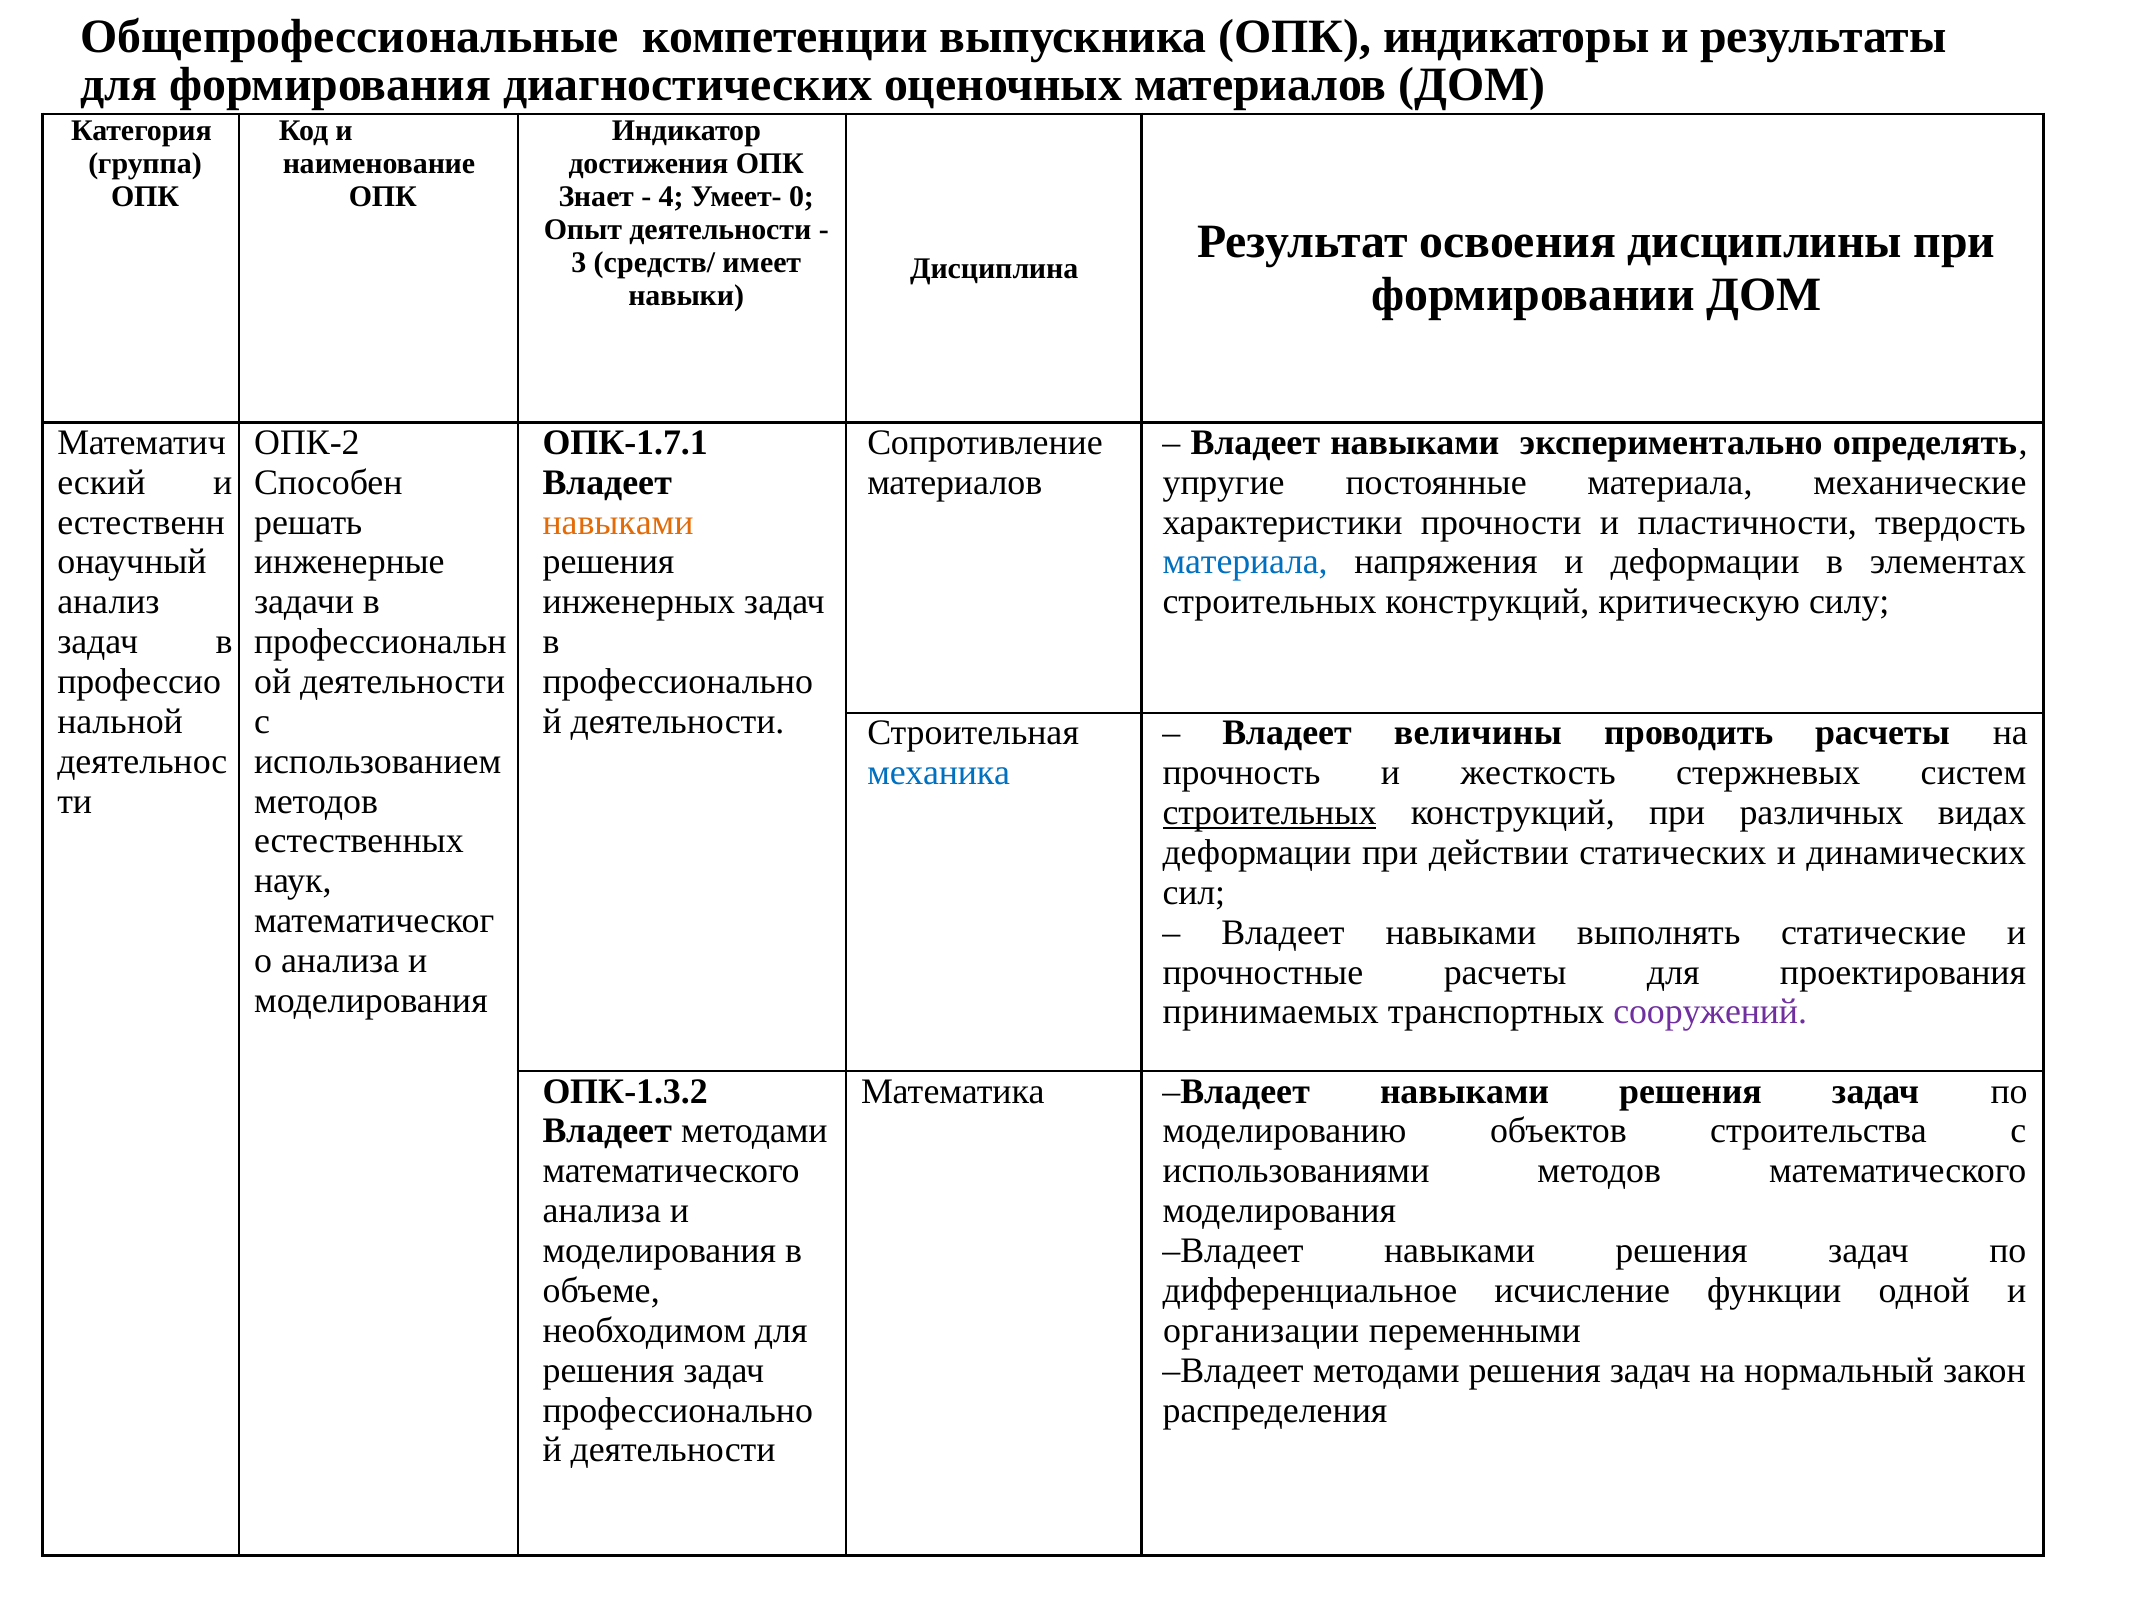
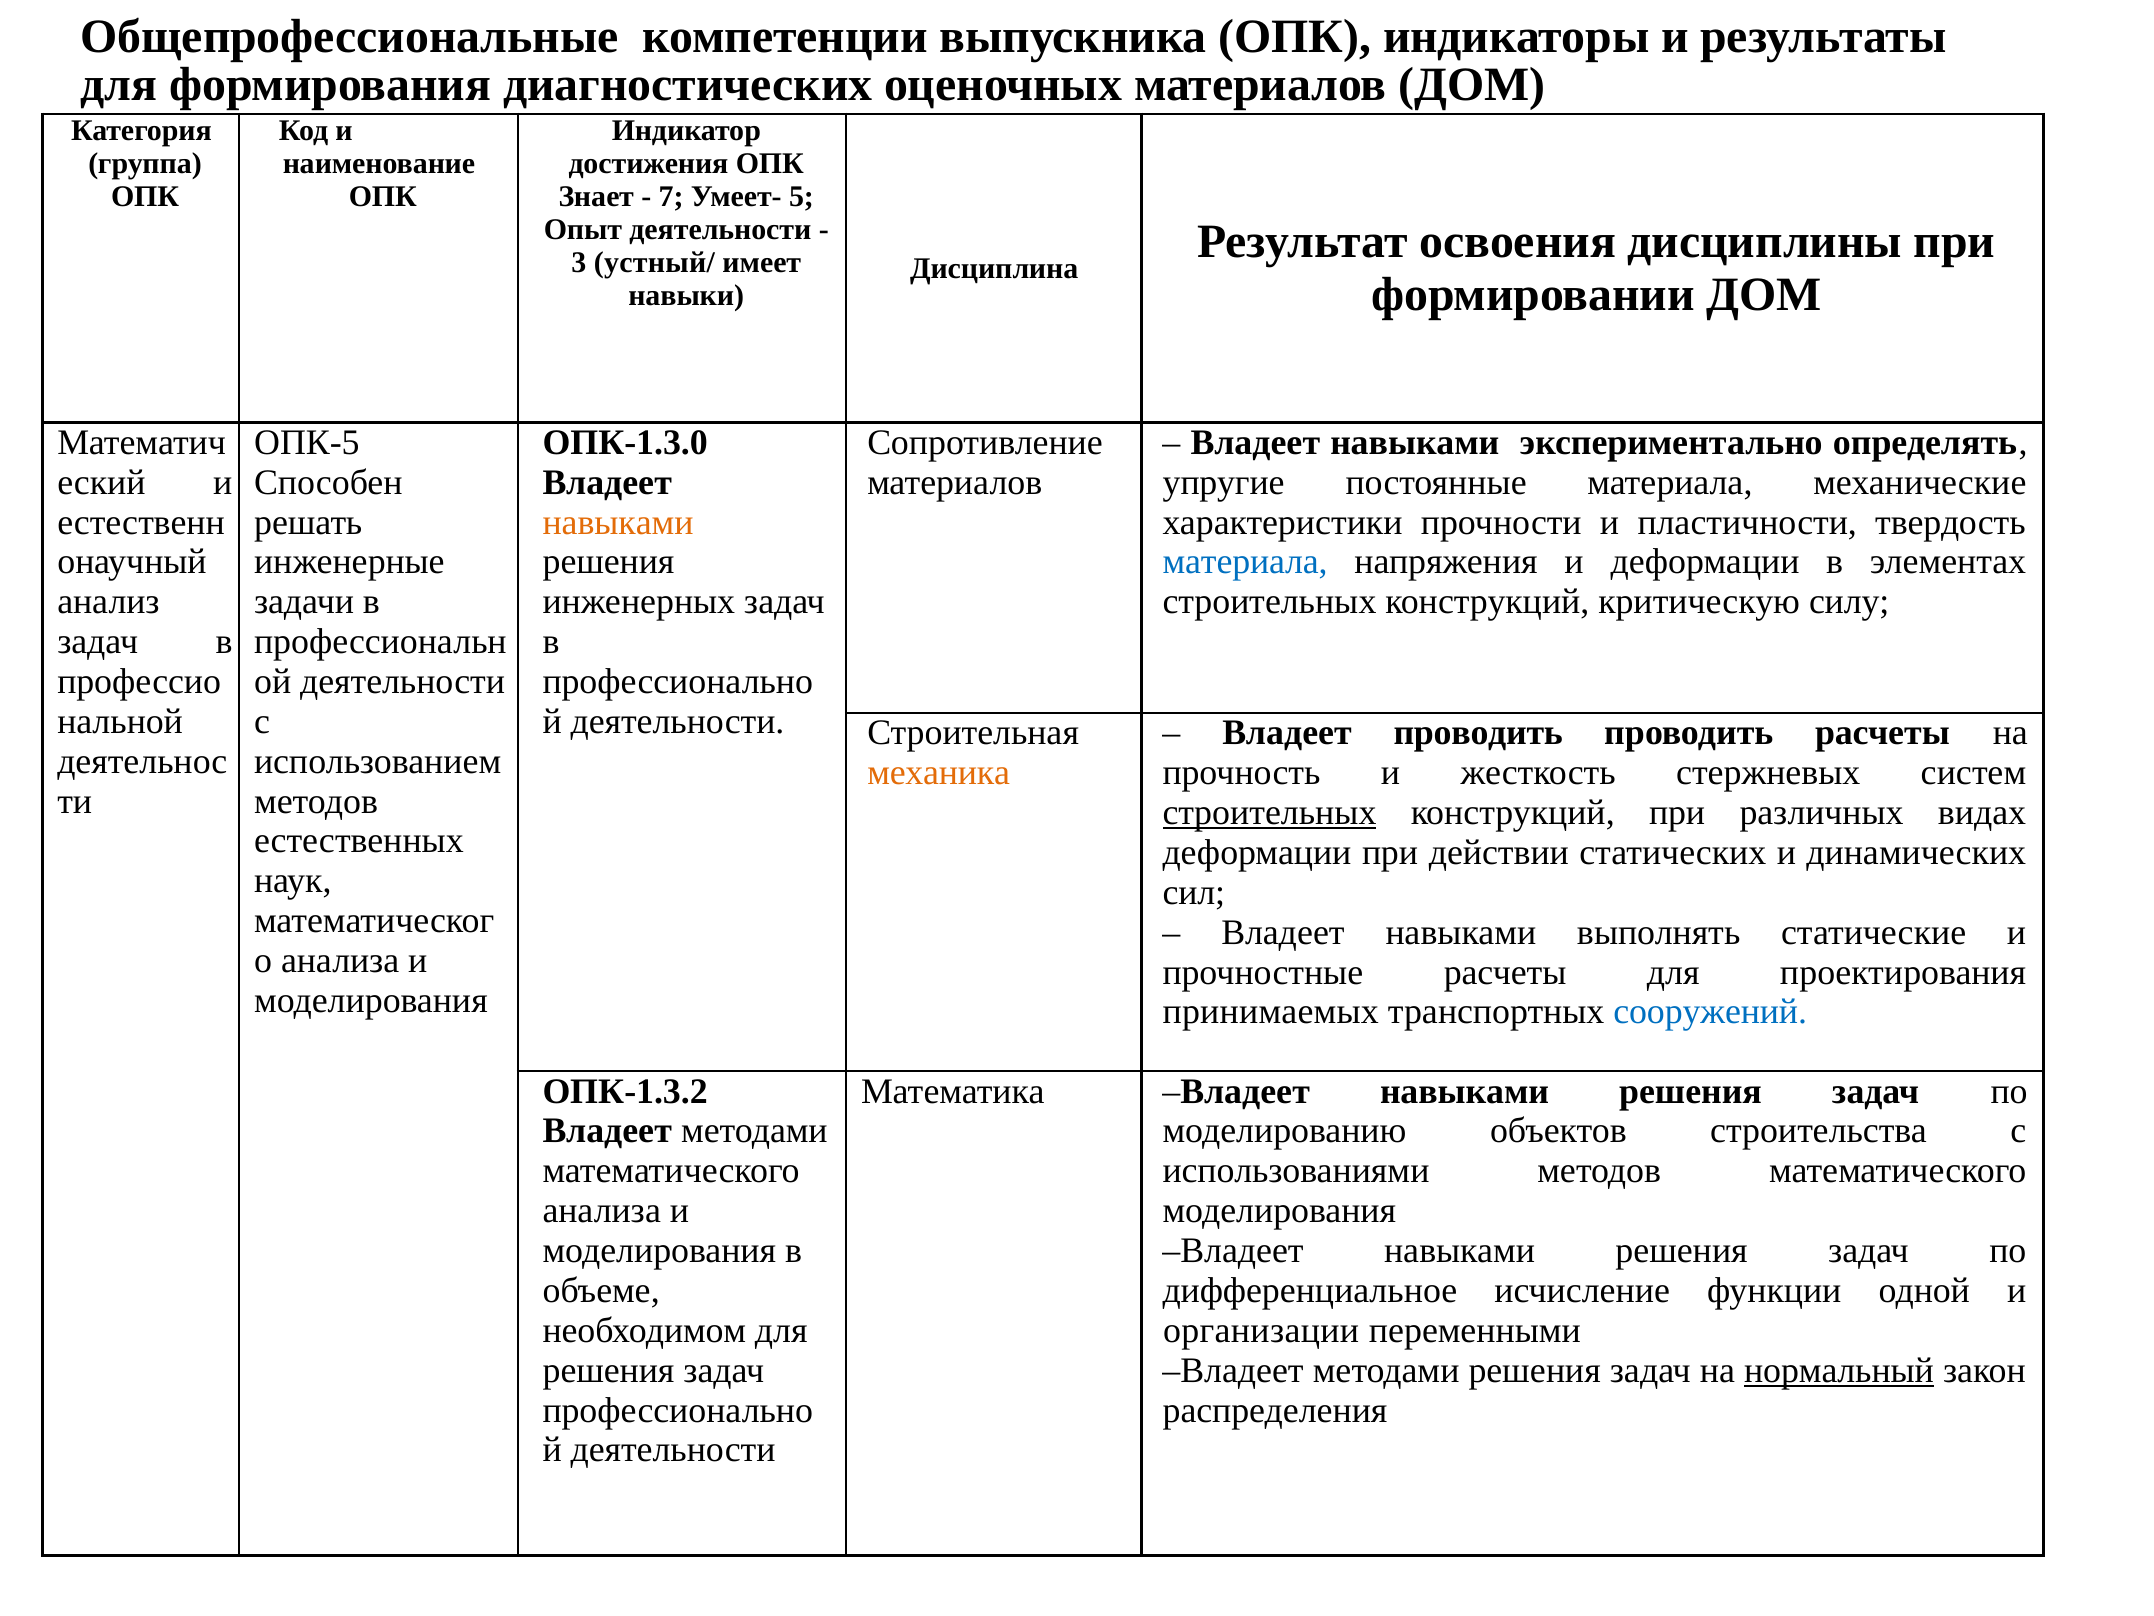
4: 4 -> 7
0: 0 -> 5
средств/: средств/ -> устный/
ОПК-2: ОПК-2 -> ОПК-5
ОПК-1.7.1: ОПК-1.7.1 -> ОПК-1.3.0
Владеет величины: величины -> проводить
механика colour: blue -> orange
сооружений colour: purple -> blue
нормальный underline: none -> present
